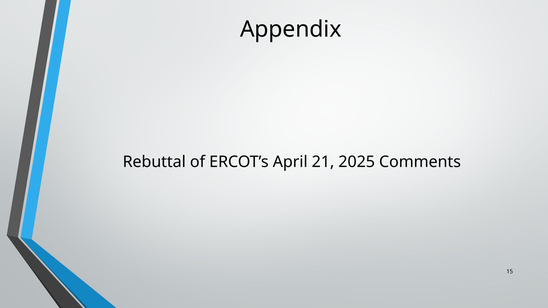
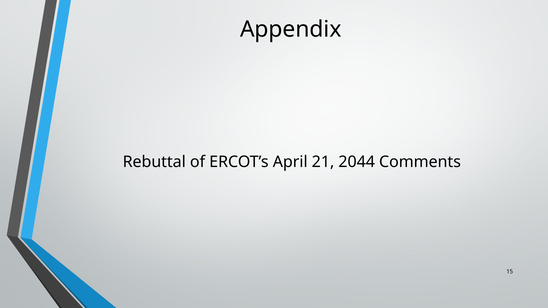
2025: 2025 -> 2044
